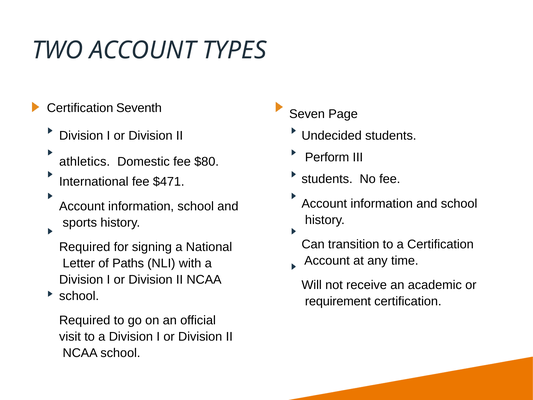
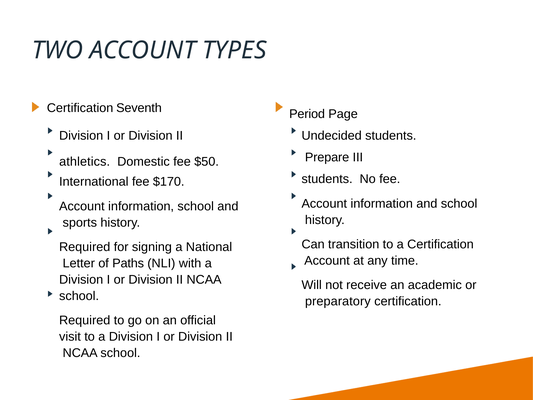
Seven: Seven -> Period
Perform: Perform -> Prepare
$80: $80 -> $50
$471: $471 -> $170
requirement: requirement -> preparatory
